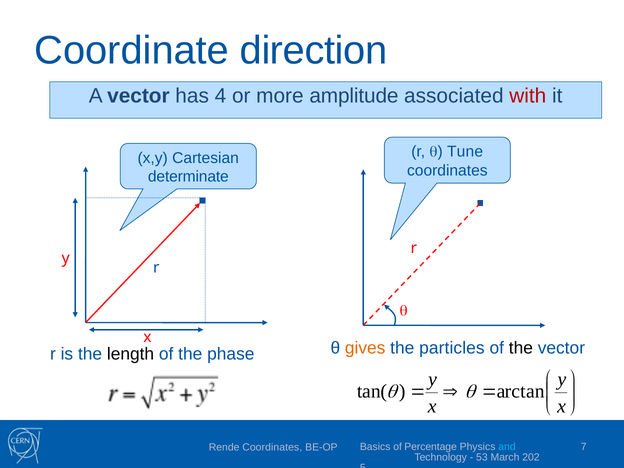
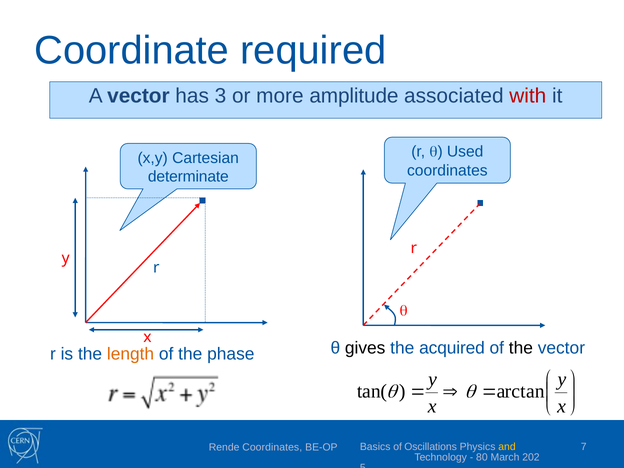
direction: direction -> required
4: 4 -> 3
Tune: Tune -> Used
gives colour: orange -> black
particles: particles -> acquired
length colour: black -> orange
Percentage: Percentage -> Oscillations
and colour: light blue -> yellow
53: 53 -> 80
